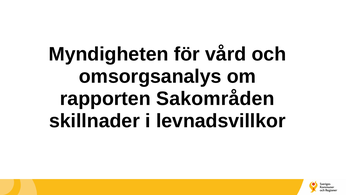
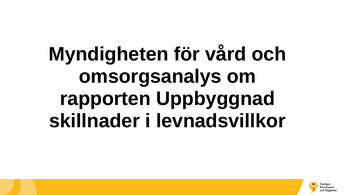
Sakområden: Sakområden -> Uppbyggnad
